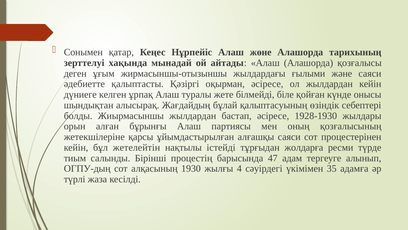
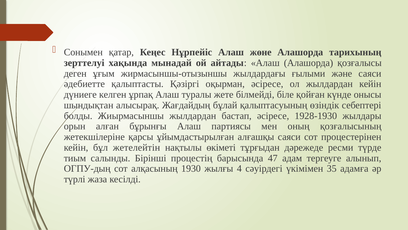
істейді: істейді -> өкіметі
жолдарға: жолдарға -> дәрежеде
